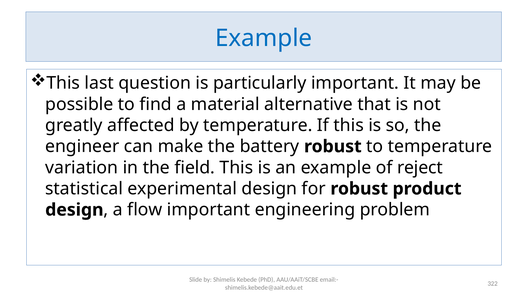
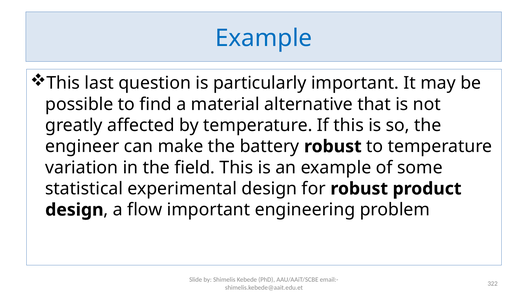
reject: reject -> some
